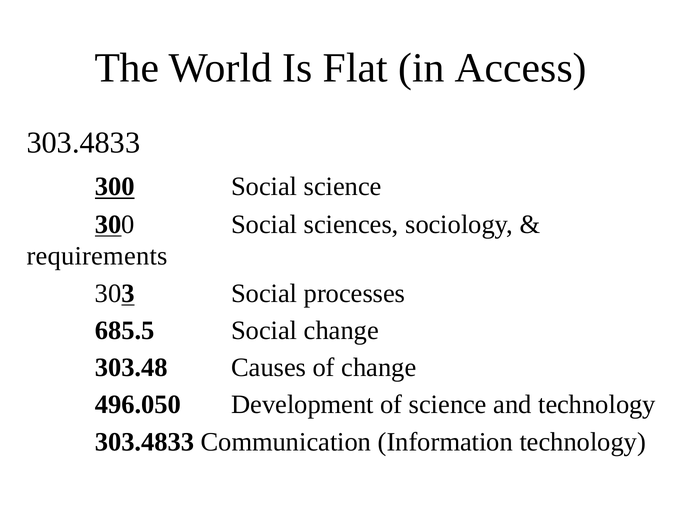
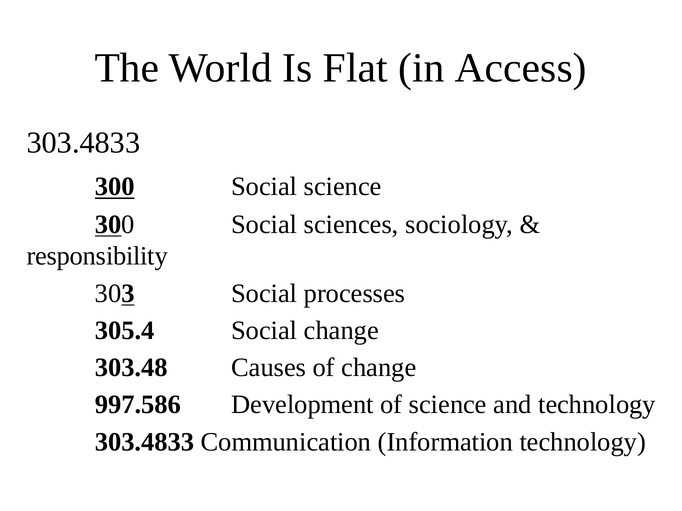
requirements: requirements -> responsibility
685.5: 685.5 -> 305.4
496.050: 496.050 -> 997.586
